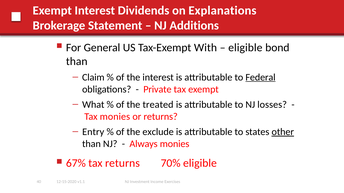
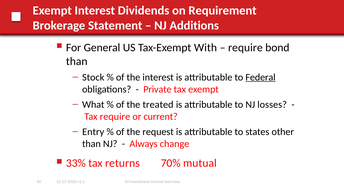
Explanations: Explanations -> Requirement
eligible at (245, 48): eligible -> require
Claim: Claim -> Stock
Tax monies: monies -> require
or returns: returns -> current
exclude: exclude -> request
other underline: present -> none
Always monies: monies -> change
67%: 67% -> 33%
70% eligible: eligible -> mutual
